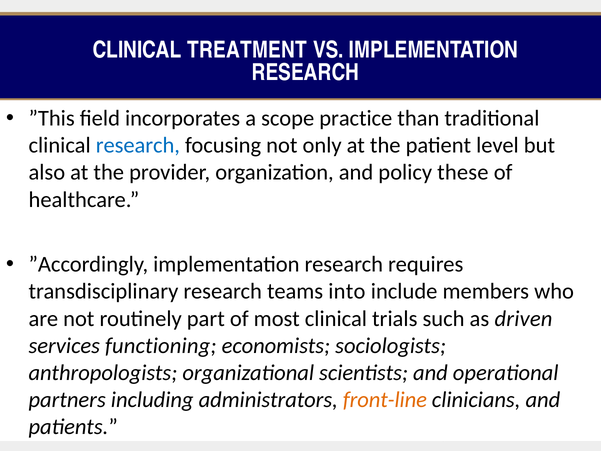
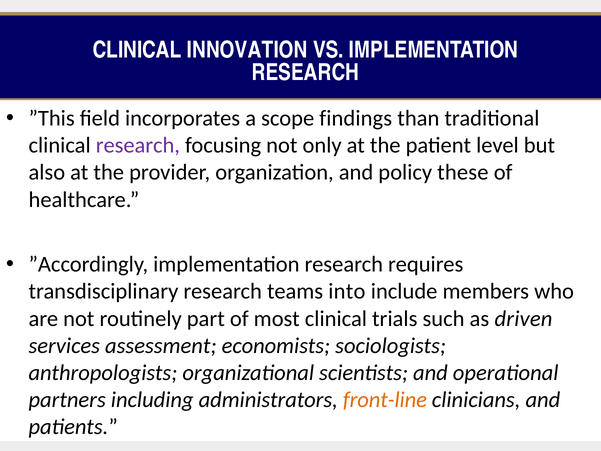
TREATMENT: TREATMENT -> INNOVATION
practice: practice -> findings
research at (138, 145) colour: blue -> purple
functioning: functioning -> assessment
